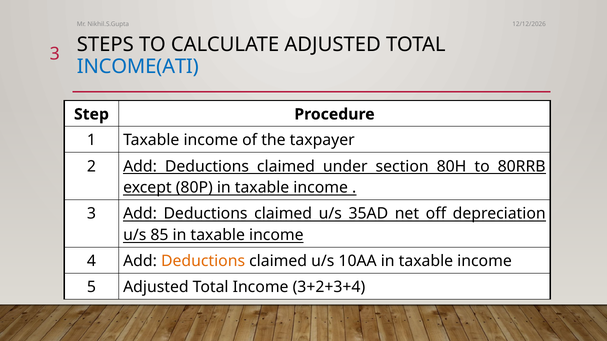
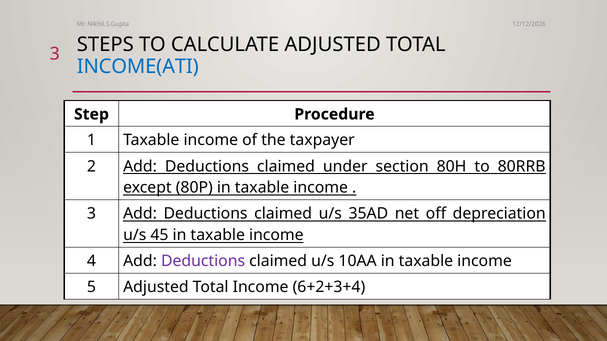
85: 85 -> 45
Deductions at (203, 262) colour: orange -> purple
3+2+3+4: 3+2+3+4 -> 6+2+3+4
